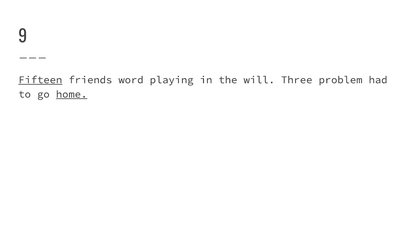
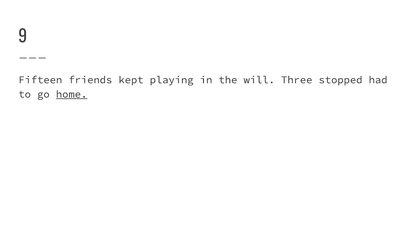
Fifteen underline: present -> none
word: word -> kept
problem: problem -> stopped
